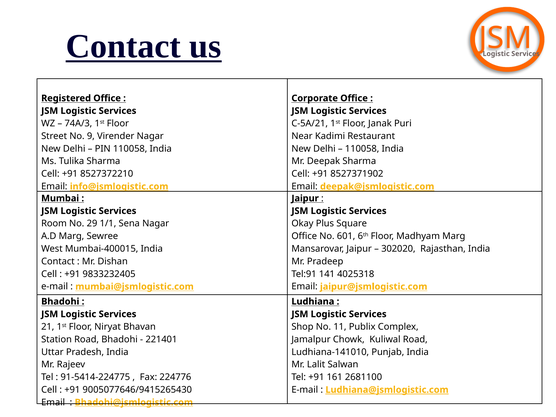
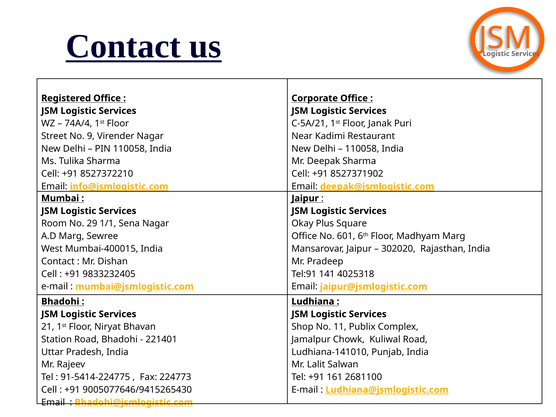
74A/3: 74A/3 -> 74A/4
224776: 224776 -> 224773
